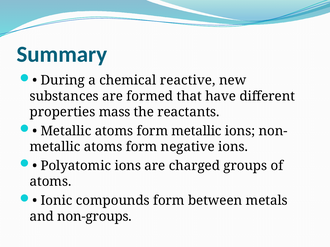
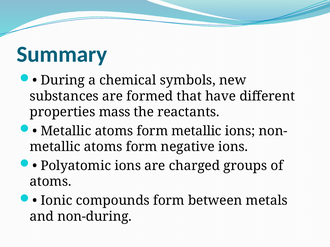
reactive: reactive -> symbols
non-groups: non-groups -> non-during
